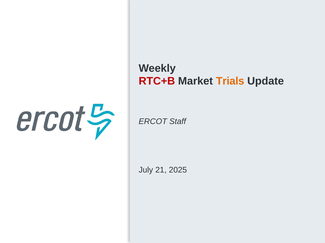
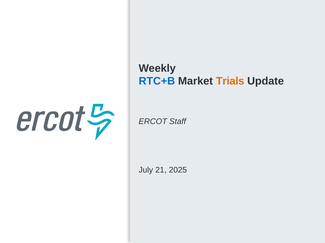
RTC+B colour: red -> blue
